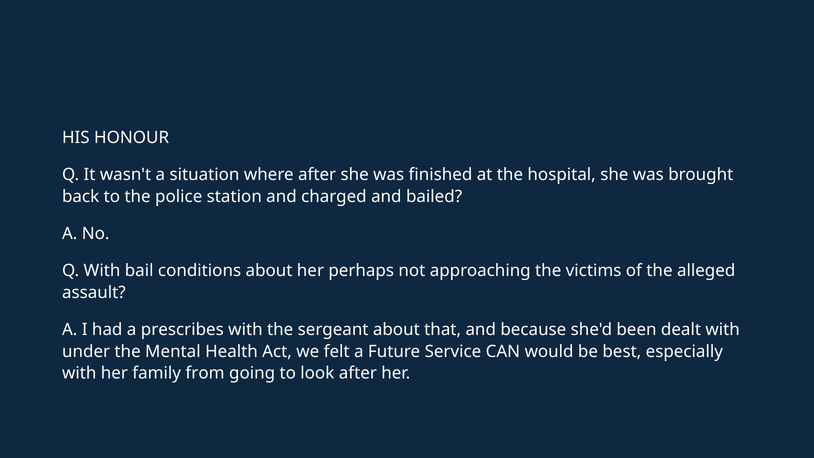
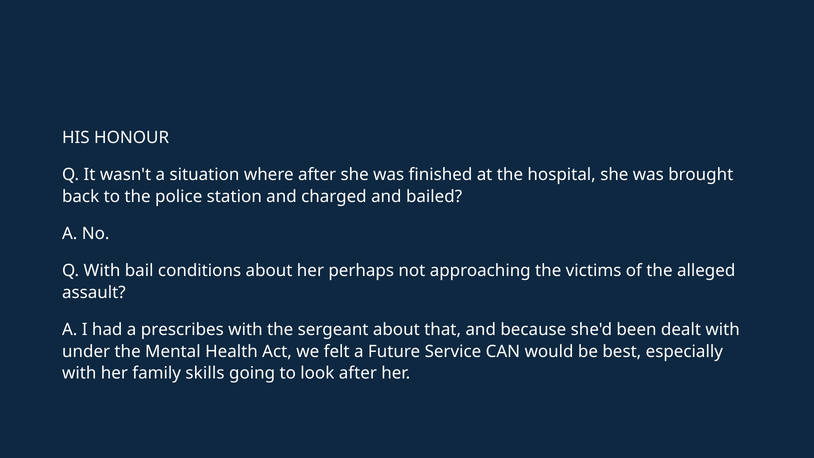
from: from -> skills
